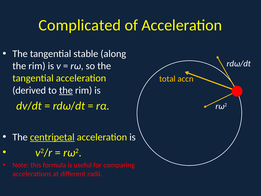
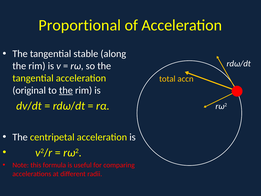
Complicated: Complicated -> Proportional
derived: derived -> original
centripetal underline: present -> none
